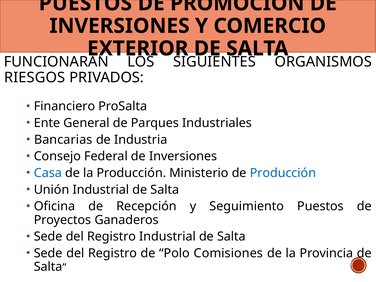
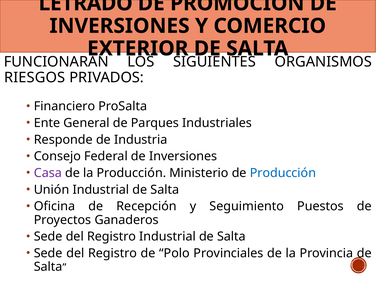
PUESTOS at (85, 3): PUESTOS -> LETRADO
Bancarias: Bancarias -> Responde
Casa colour: blue -> purple
Comisiones: Comisiones -> Provinciales
